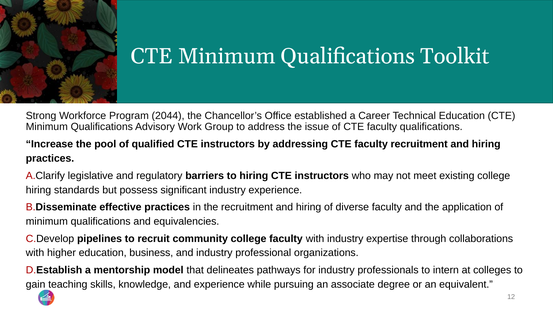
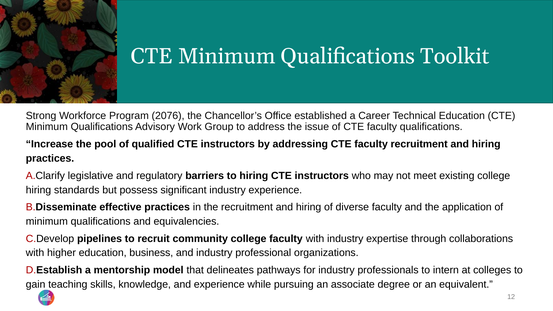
2044: 2044 -> 2076
